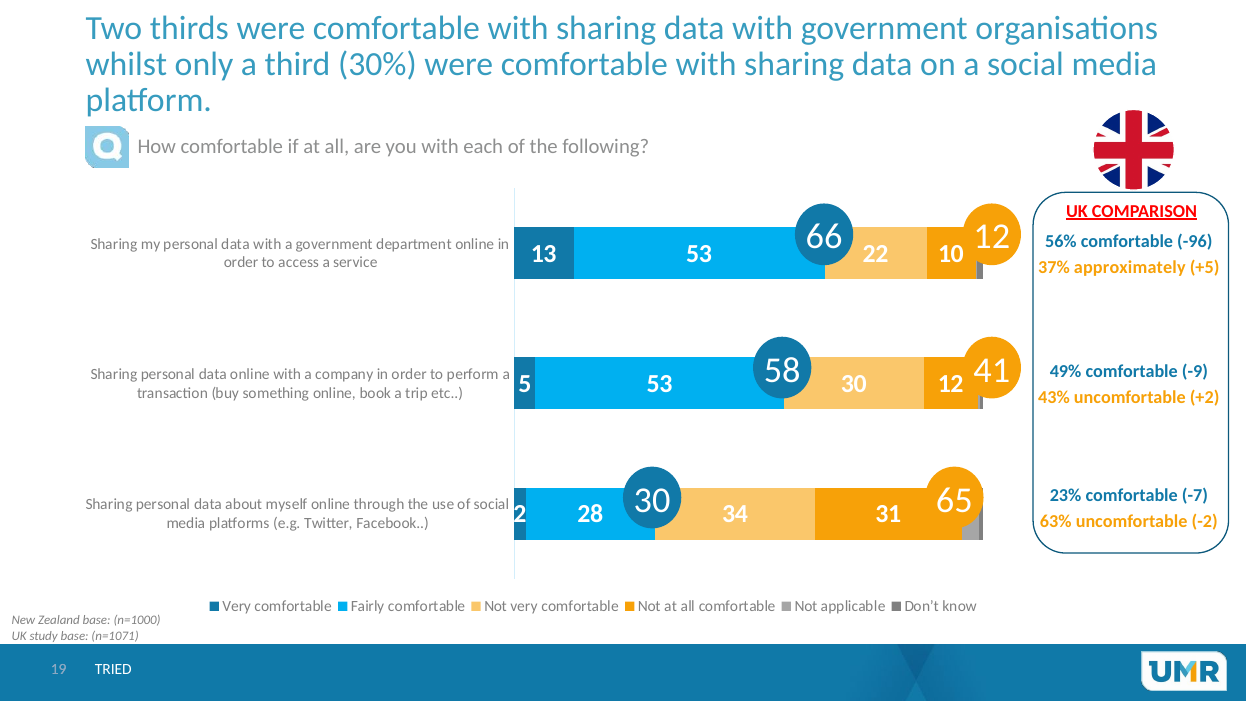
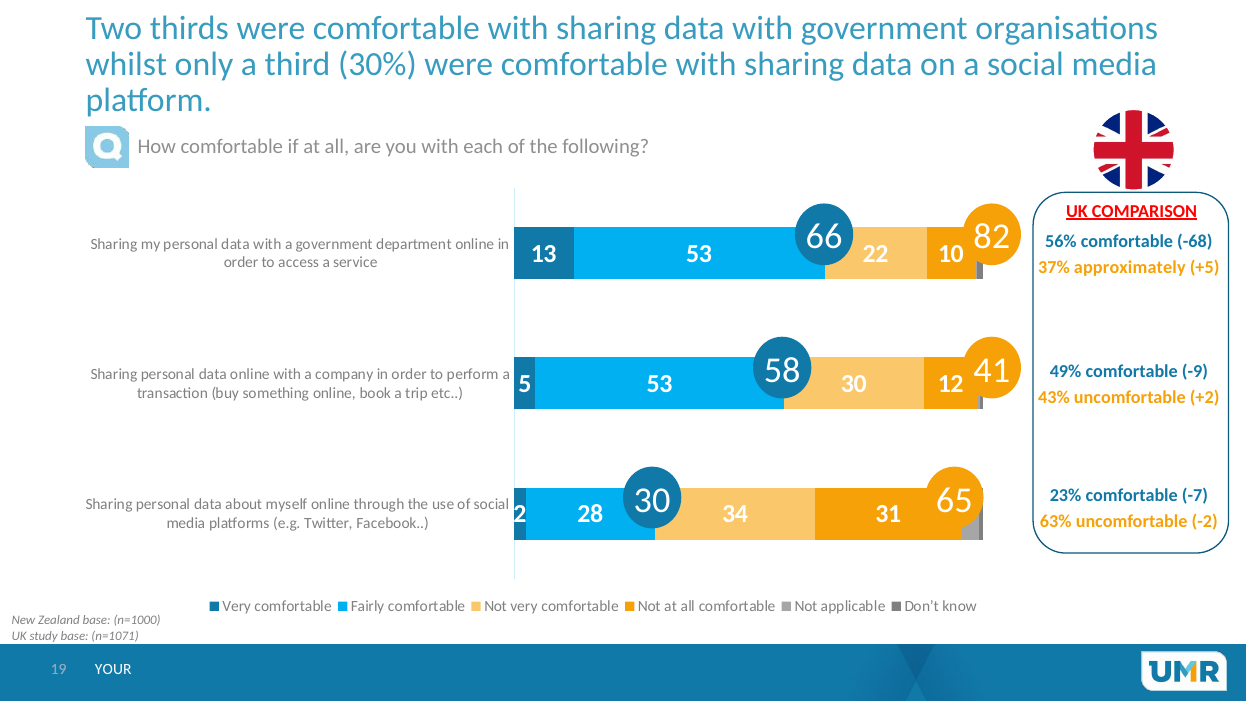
66 12: 12 -> 82
-96: -96 -> -68
TRIED: TRIED -> YOUR
